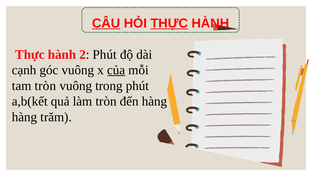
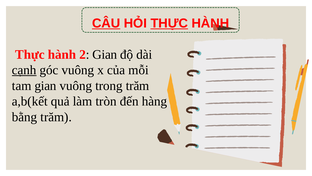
2 Phút: Phút -> Gian
cạnh underline: none -> present
của underline: present -> none
tam tròn: tròn -> gian
trong phút: phút -> trăm
hàng at (25, 117): hàng -> bằng
